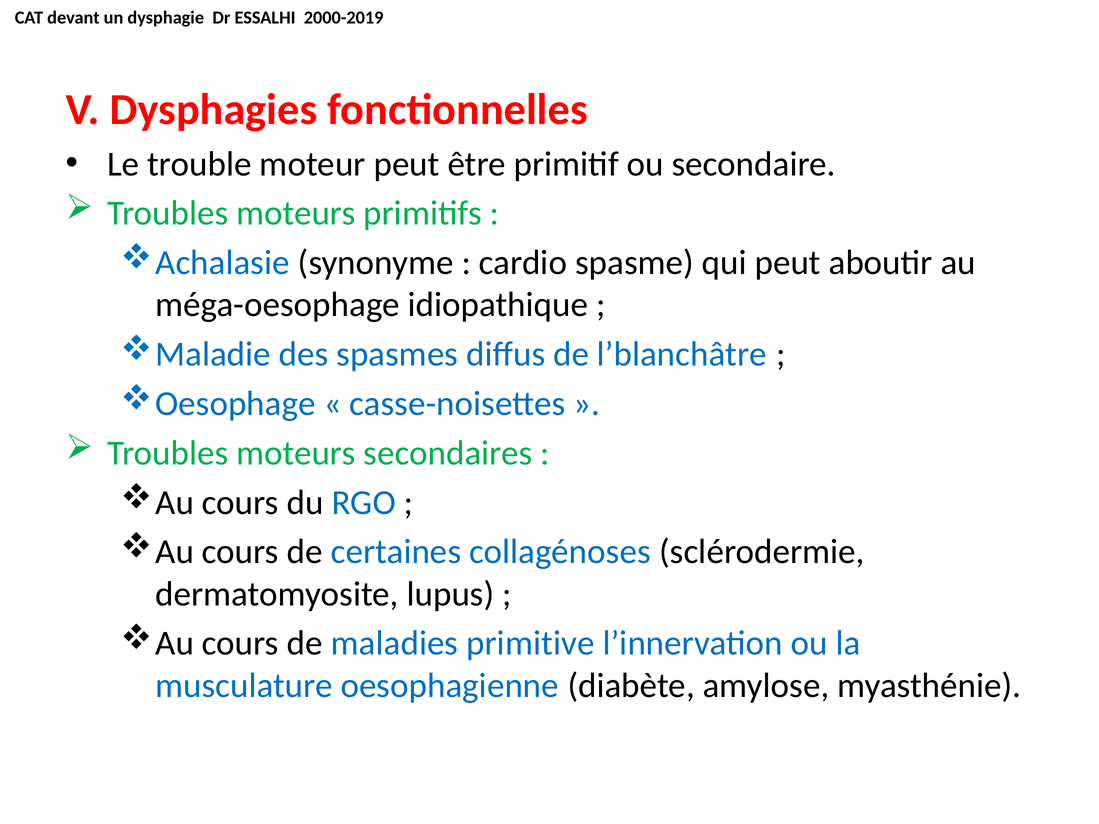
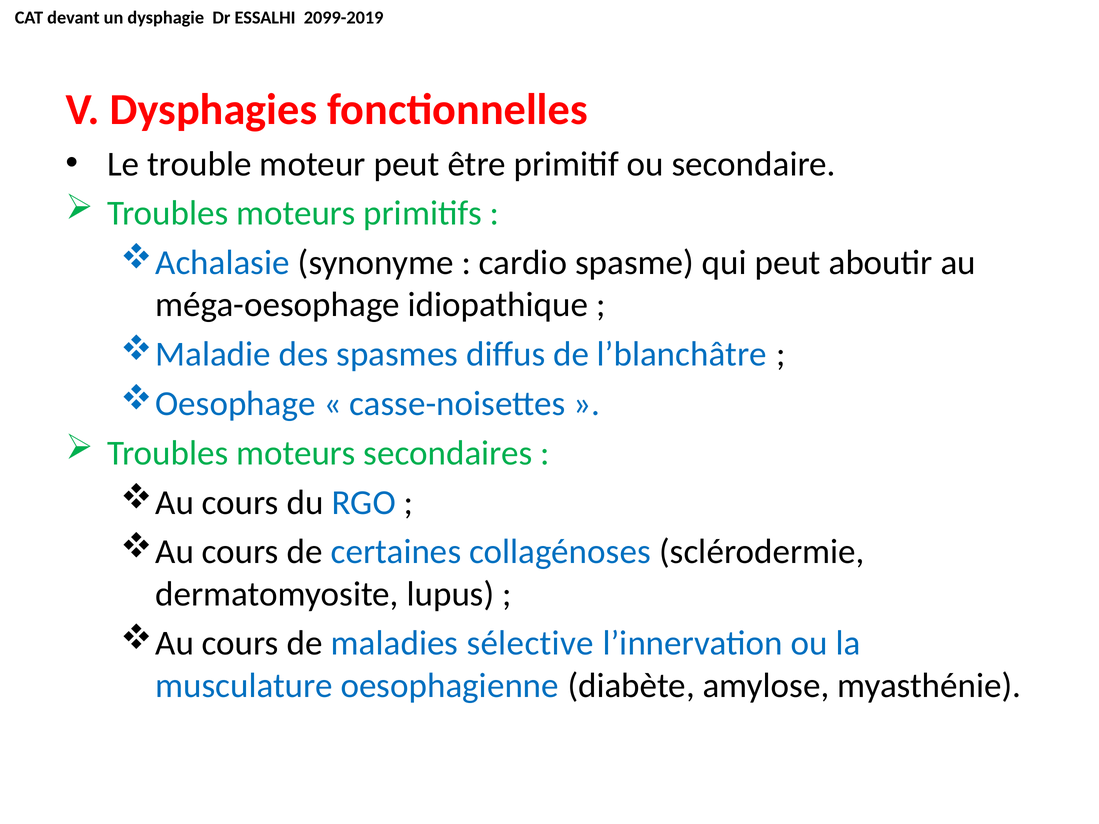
2000-2019: 2000-2019 -> 2099-2019
primitive: primitive -> sélective
